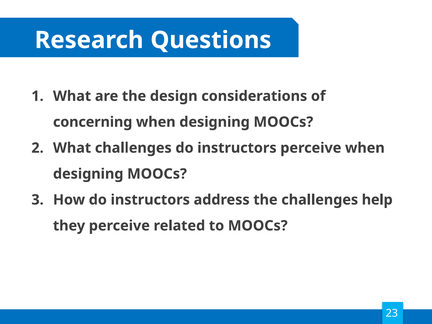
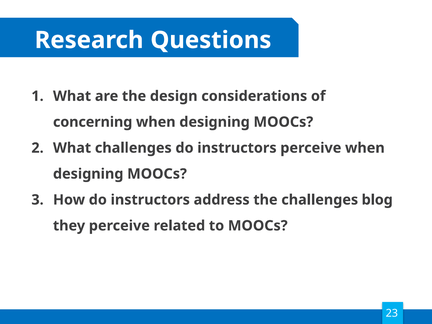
help: help -> blog
